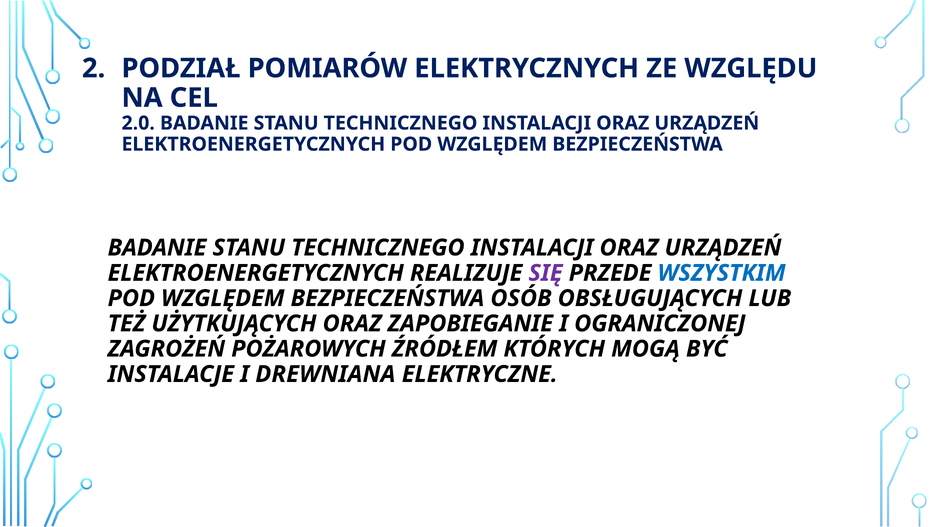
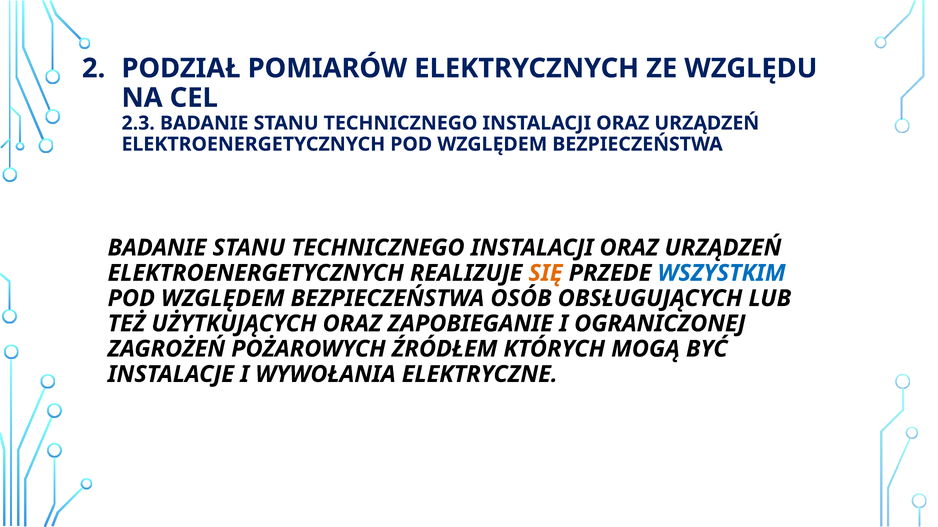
2.0: 2.0 -> 2.3
SIĘ colour: purple -> orange
DREWNIANA: DREWNIANA -> WYWOŁANIA
